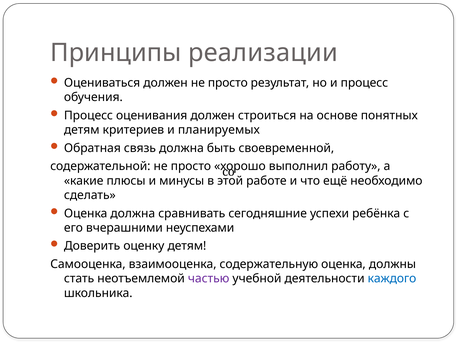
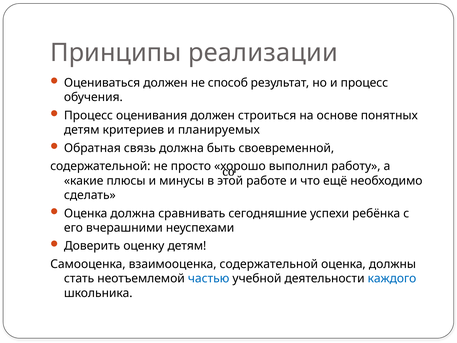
должен не просто: просто -> способ
взаимооценка содержательную: содержательную -> содержательной
частью colour: purple -> blue
